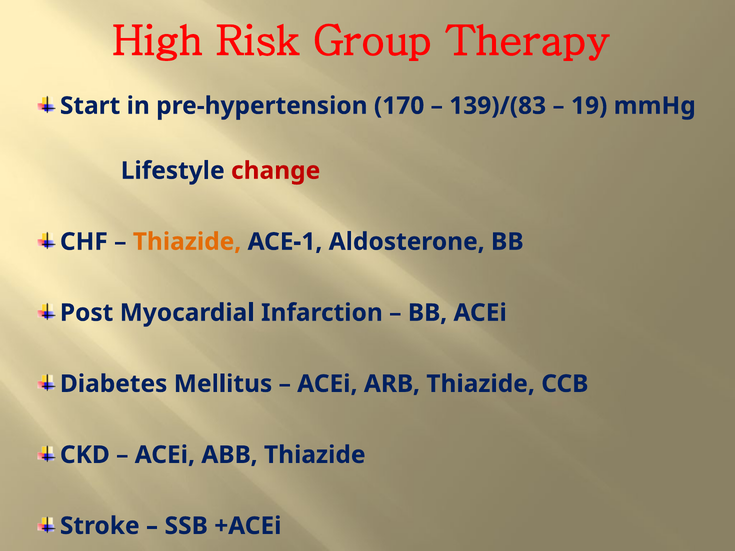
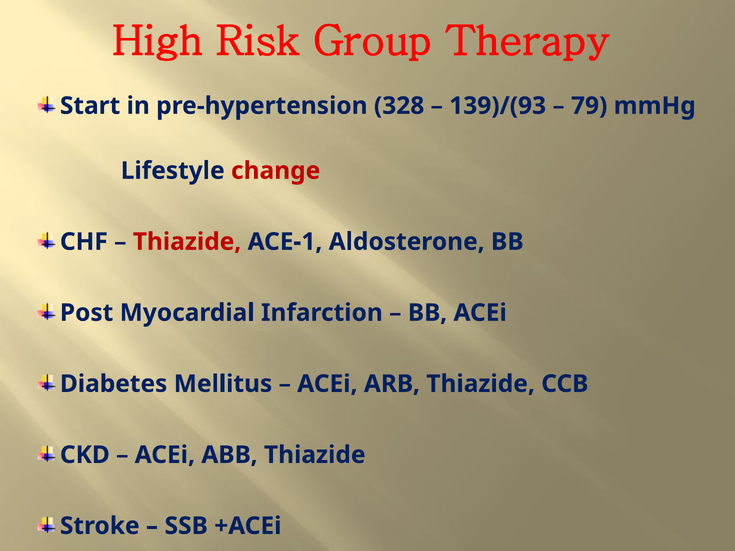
170: 170 -> 328
139)/(83: 139)/(83 -> 139)/(93
19: 19 -> 79
Thiazide at (187, 242) colour: orange -> red
